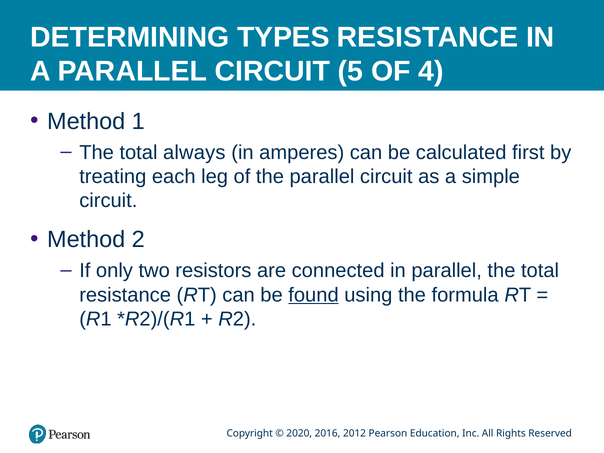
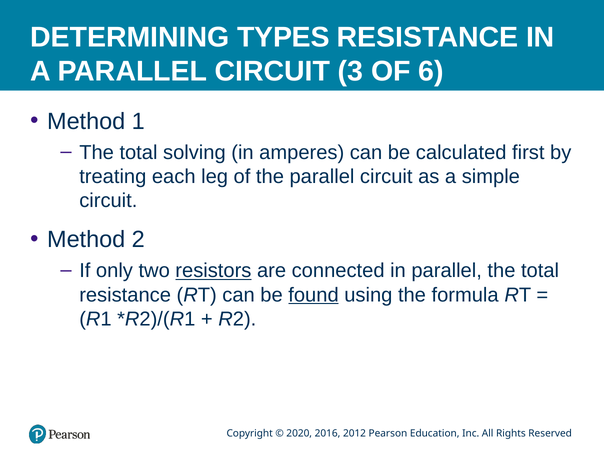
5: 5 -> 3
4: 4 -> 6
always: always -> solving
resistors underline: none -> present
